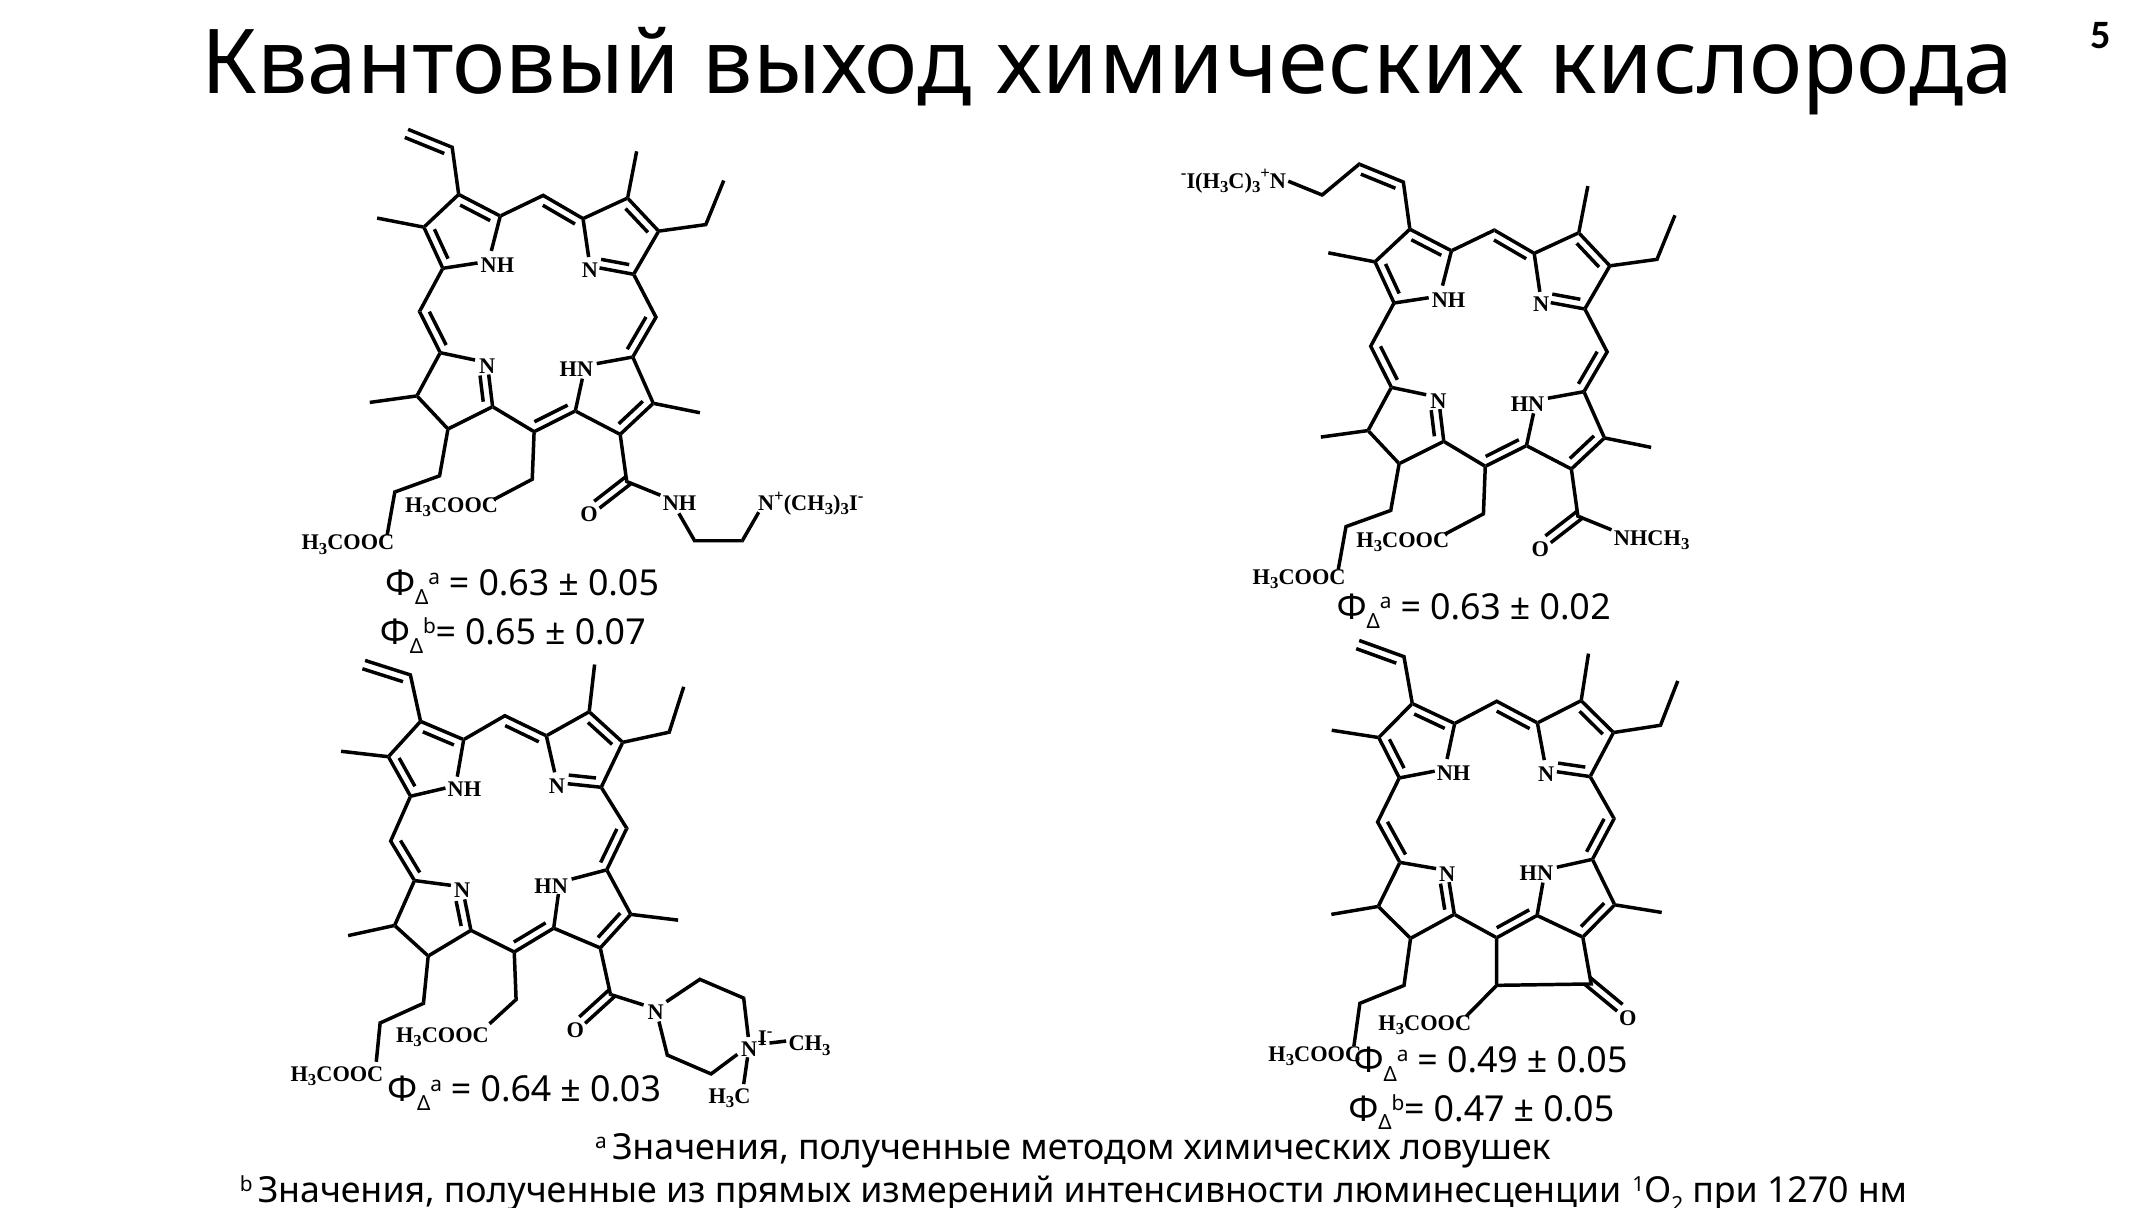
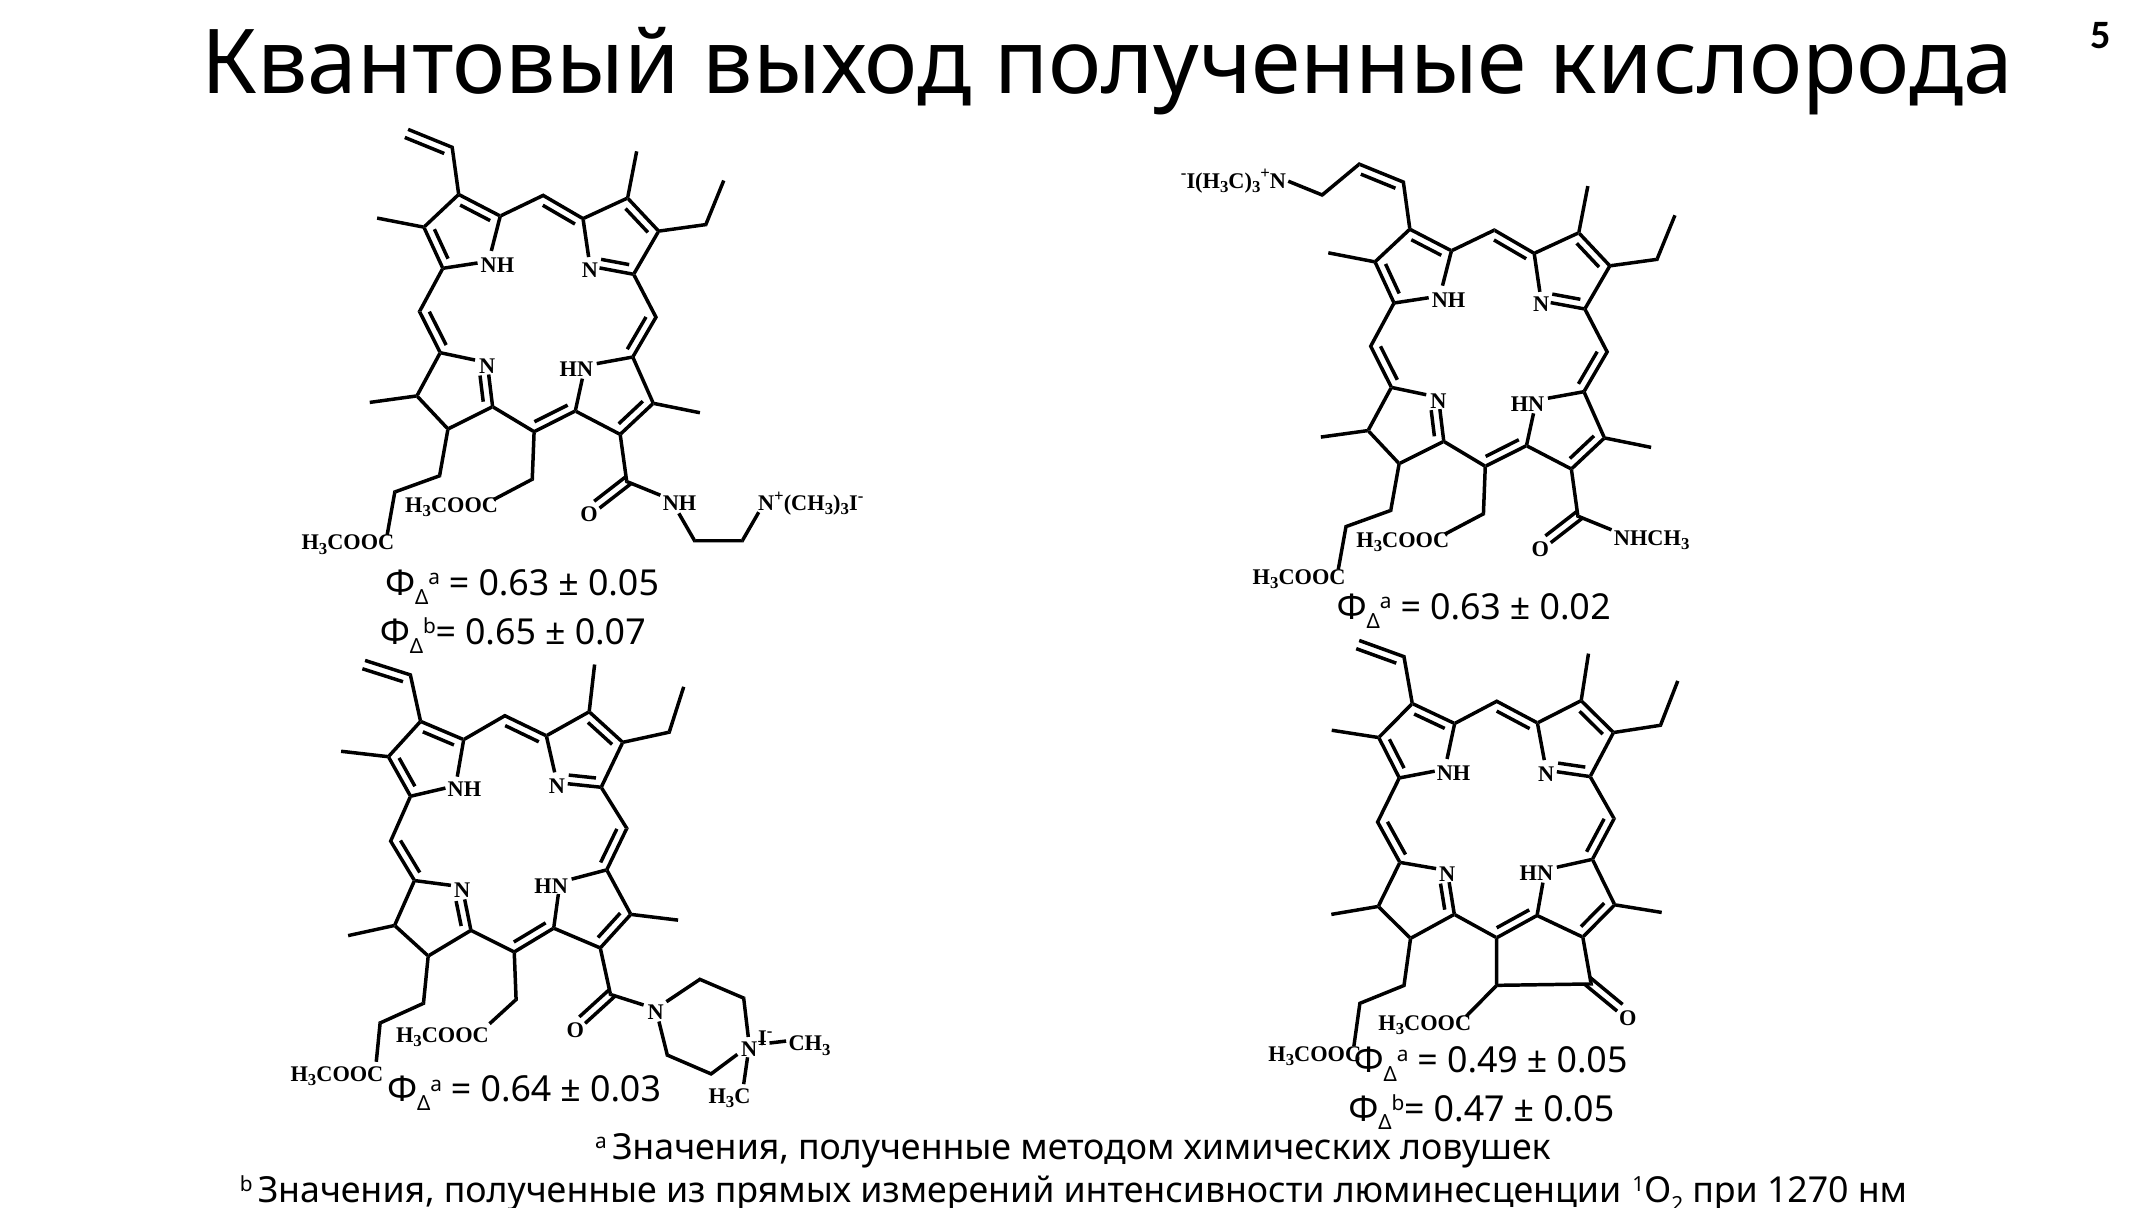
выход химических: химических -> полученные
